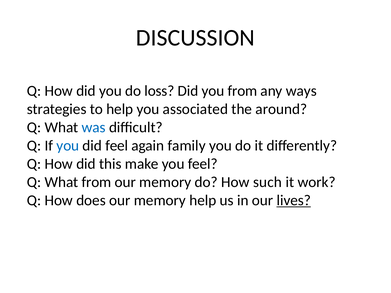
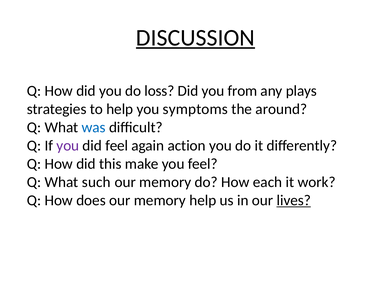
DISCUSSION underline: none -> present
ways: ways -> plays
associated: associated -> symptoms
you at (68, 146) colour: blue -> purple
family: family -> action
What from: from -> such
such: such -> each
